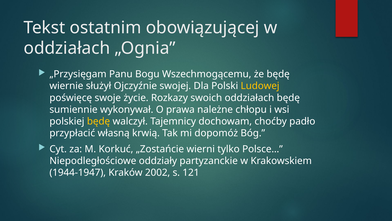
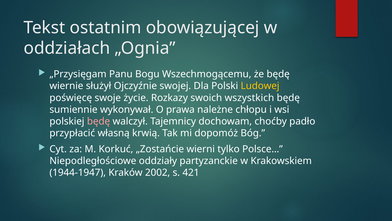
swoich oddziałach: oddziałach -> wszystkich
będę at (99, 121) colour: yellow -> pink
121: 121 -> 421
